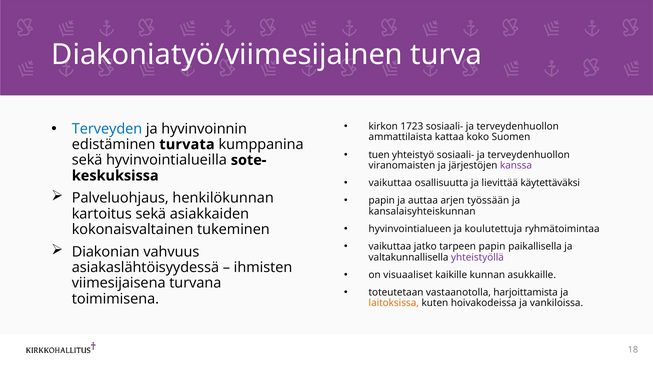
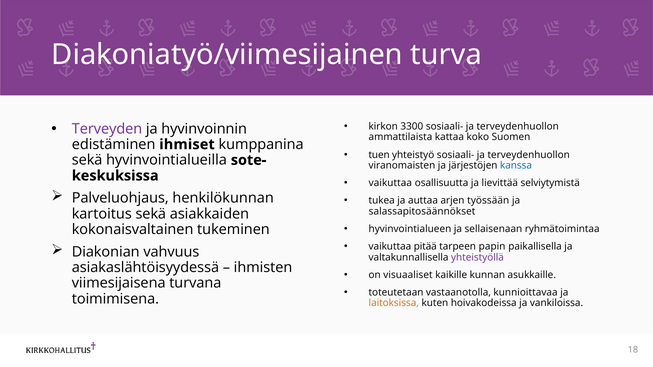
Terveyden colour: blue -> purple
1723: 1723 -> 3300
turvata: turvata -> ihmiset
kanssa colour: purple -> blue
käytettäväksi: käytettäväksi -> selviytymistä
papin at (382, 201): papin -> tukea
kansalaisyhteiskunnan: kansalaisyhteiskunnan -> salassapitosäännökset
koulutettuja: koulutettuja -> sellaisenaan
jatko: jatko -> pitää
harjoittamista: harjoittamista -> kunnioittavaa
